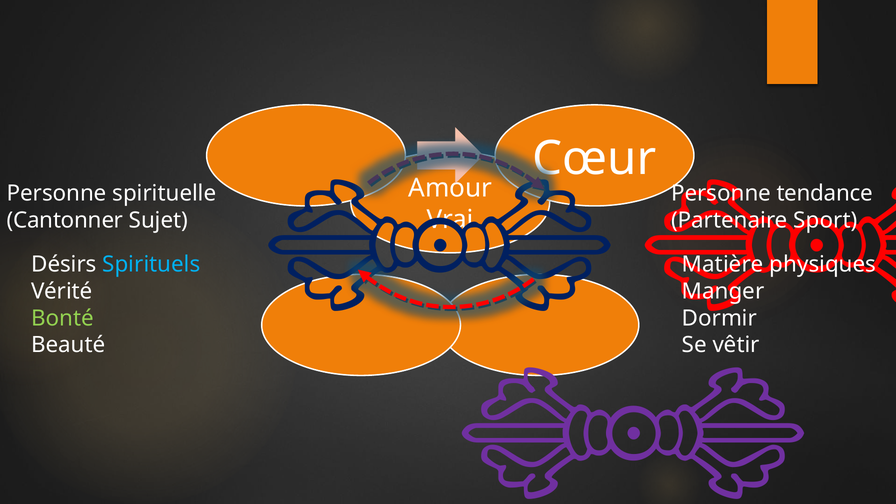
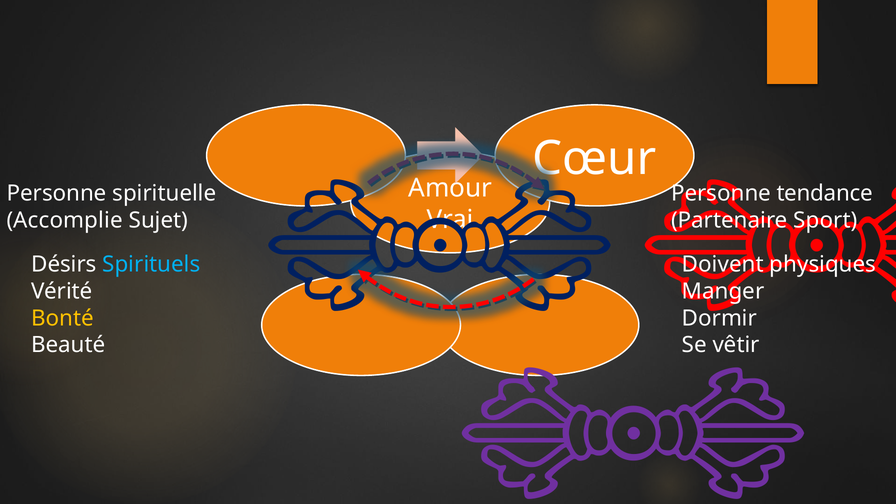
Cantonner: Cantonner -> Accomplie
Matière: Matière -> Doivent
Bonté colour: light green -> yellow
